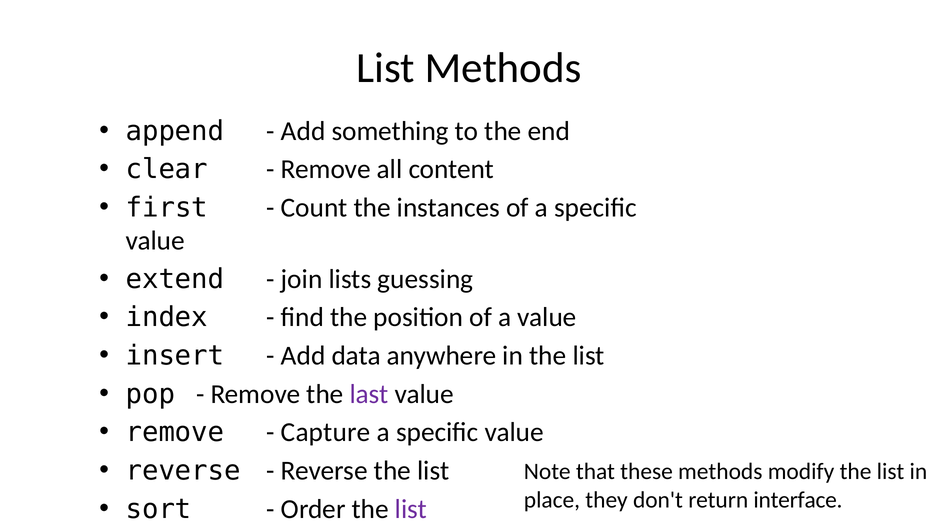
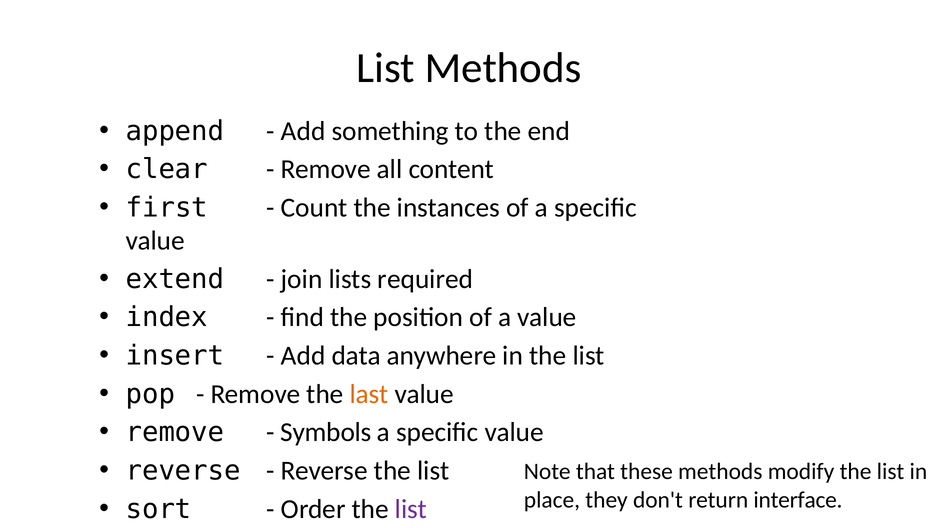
guessing: guessing -> required
last colour: purple -> orange
Capture: Capture -> Symbols
